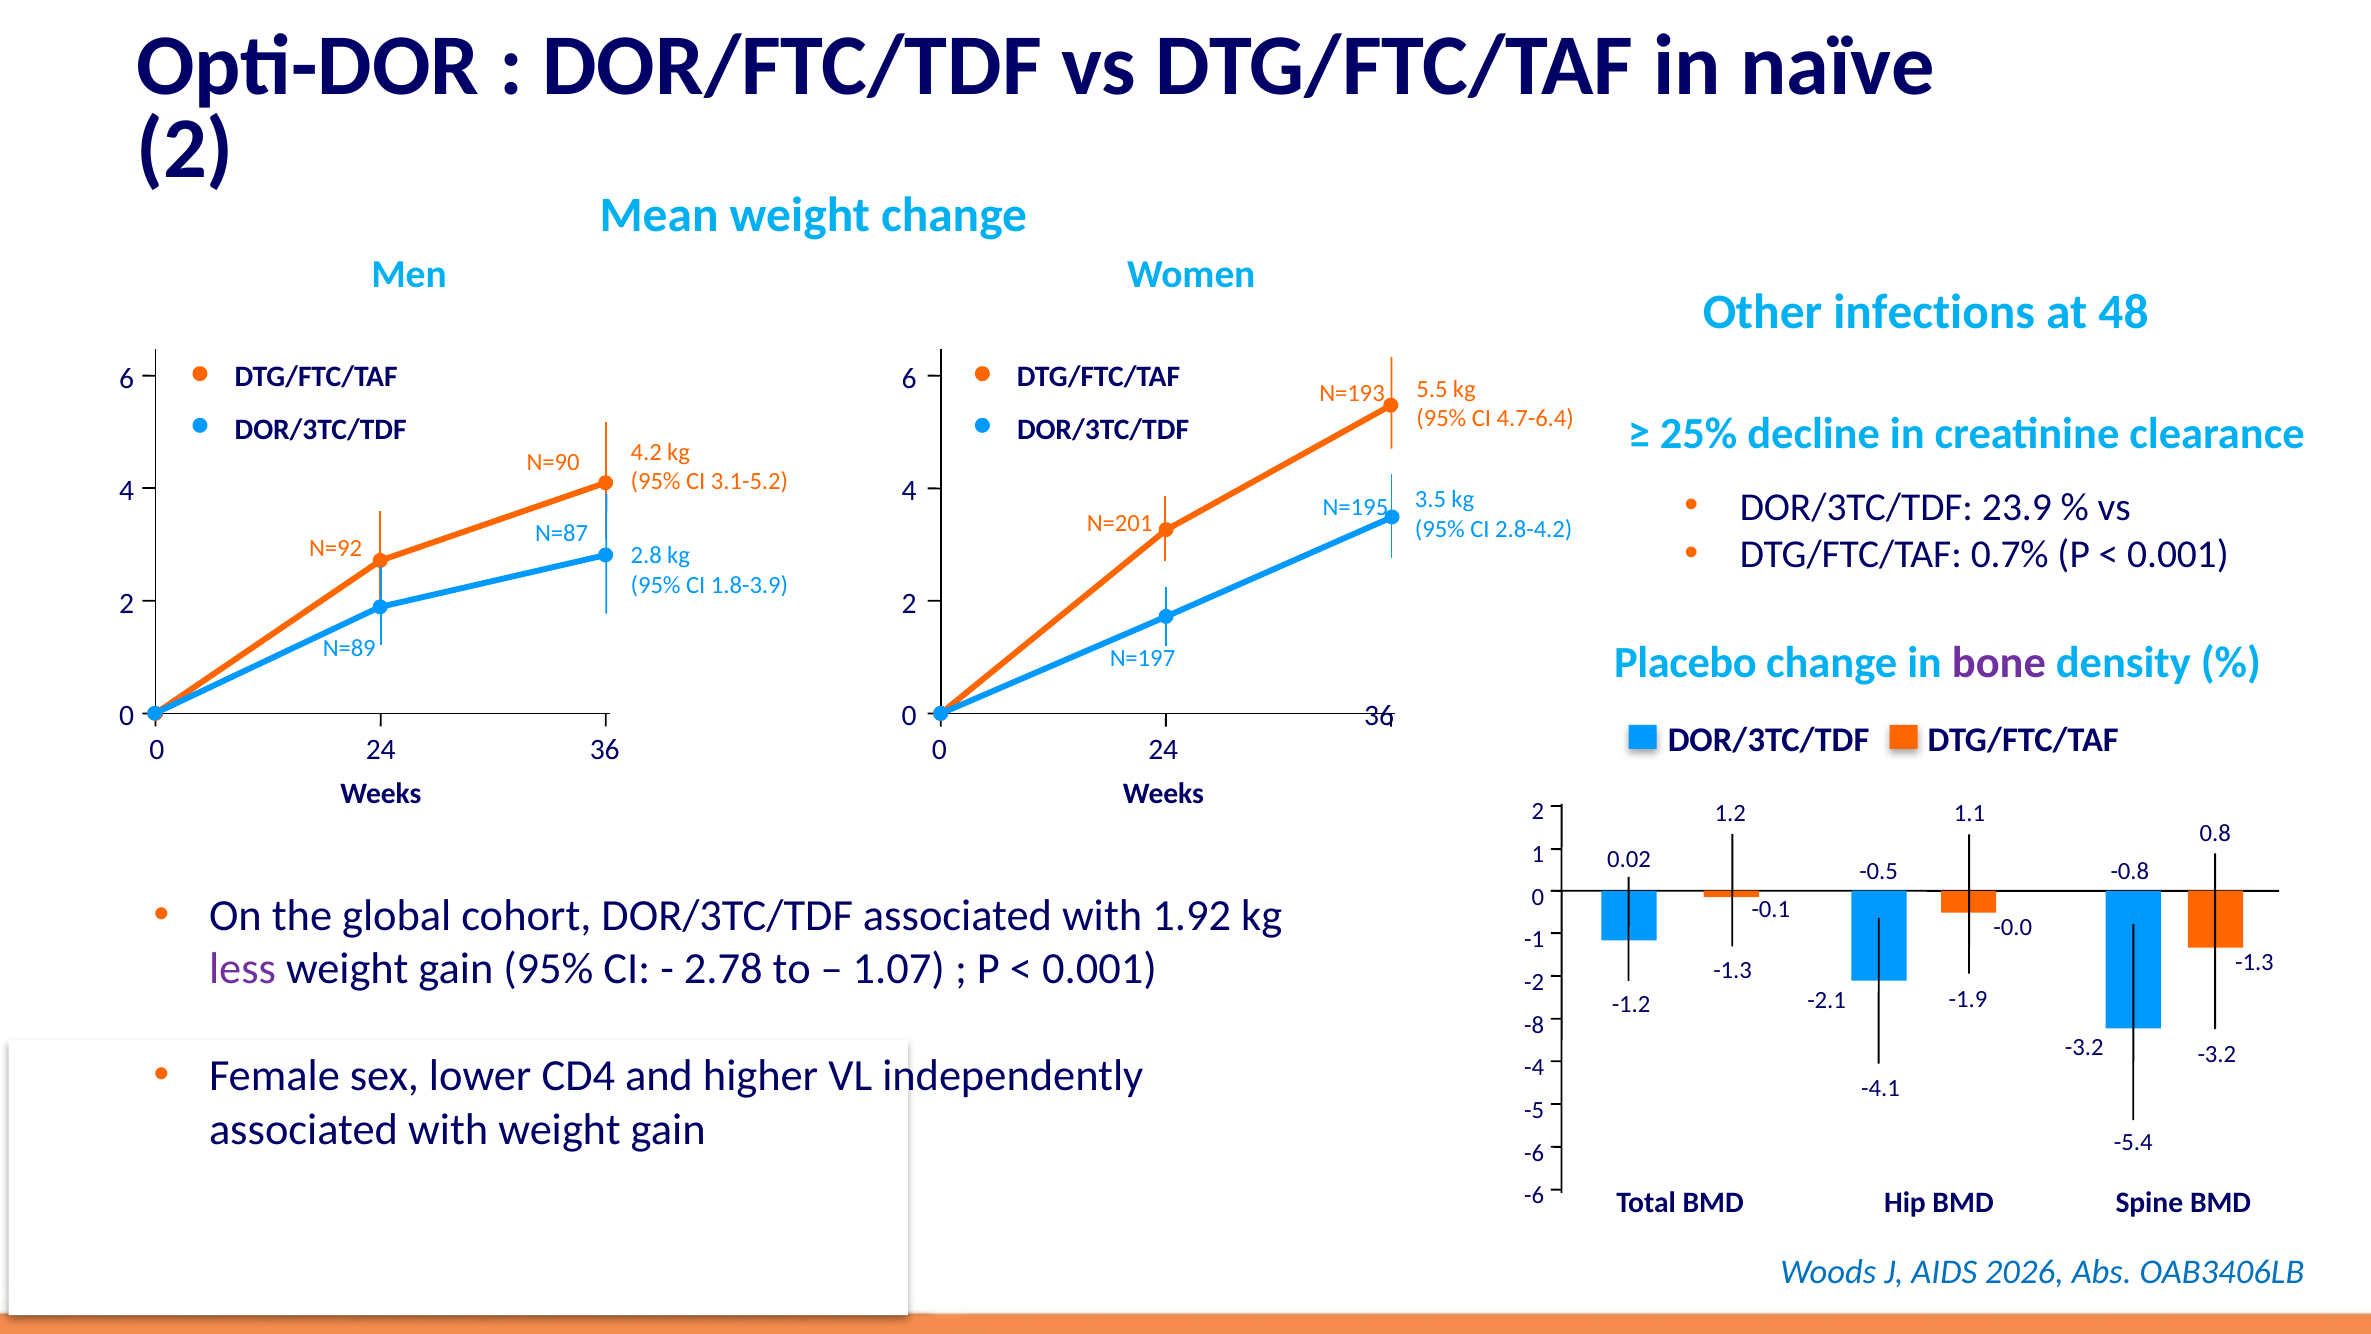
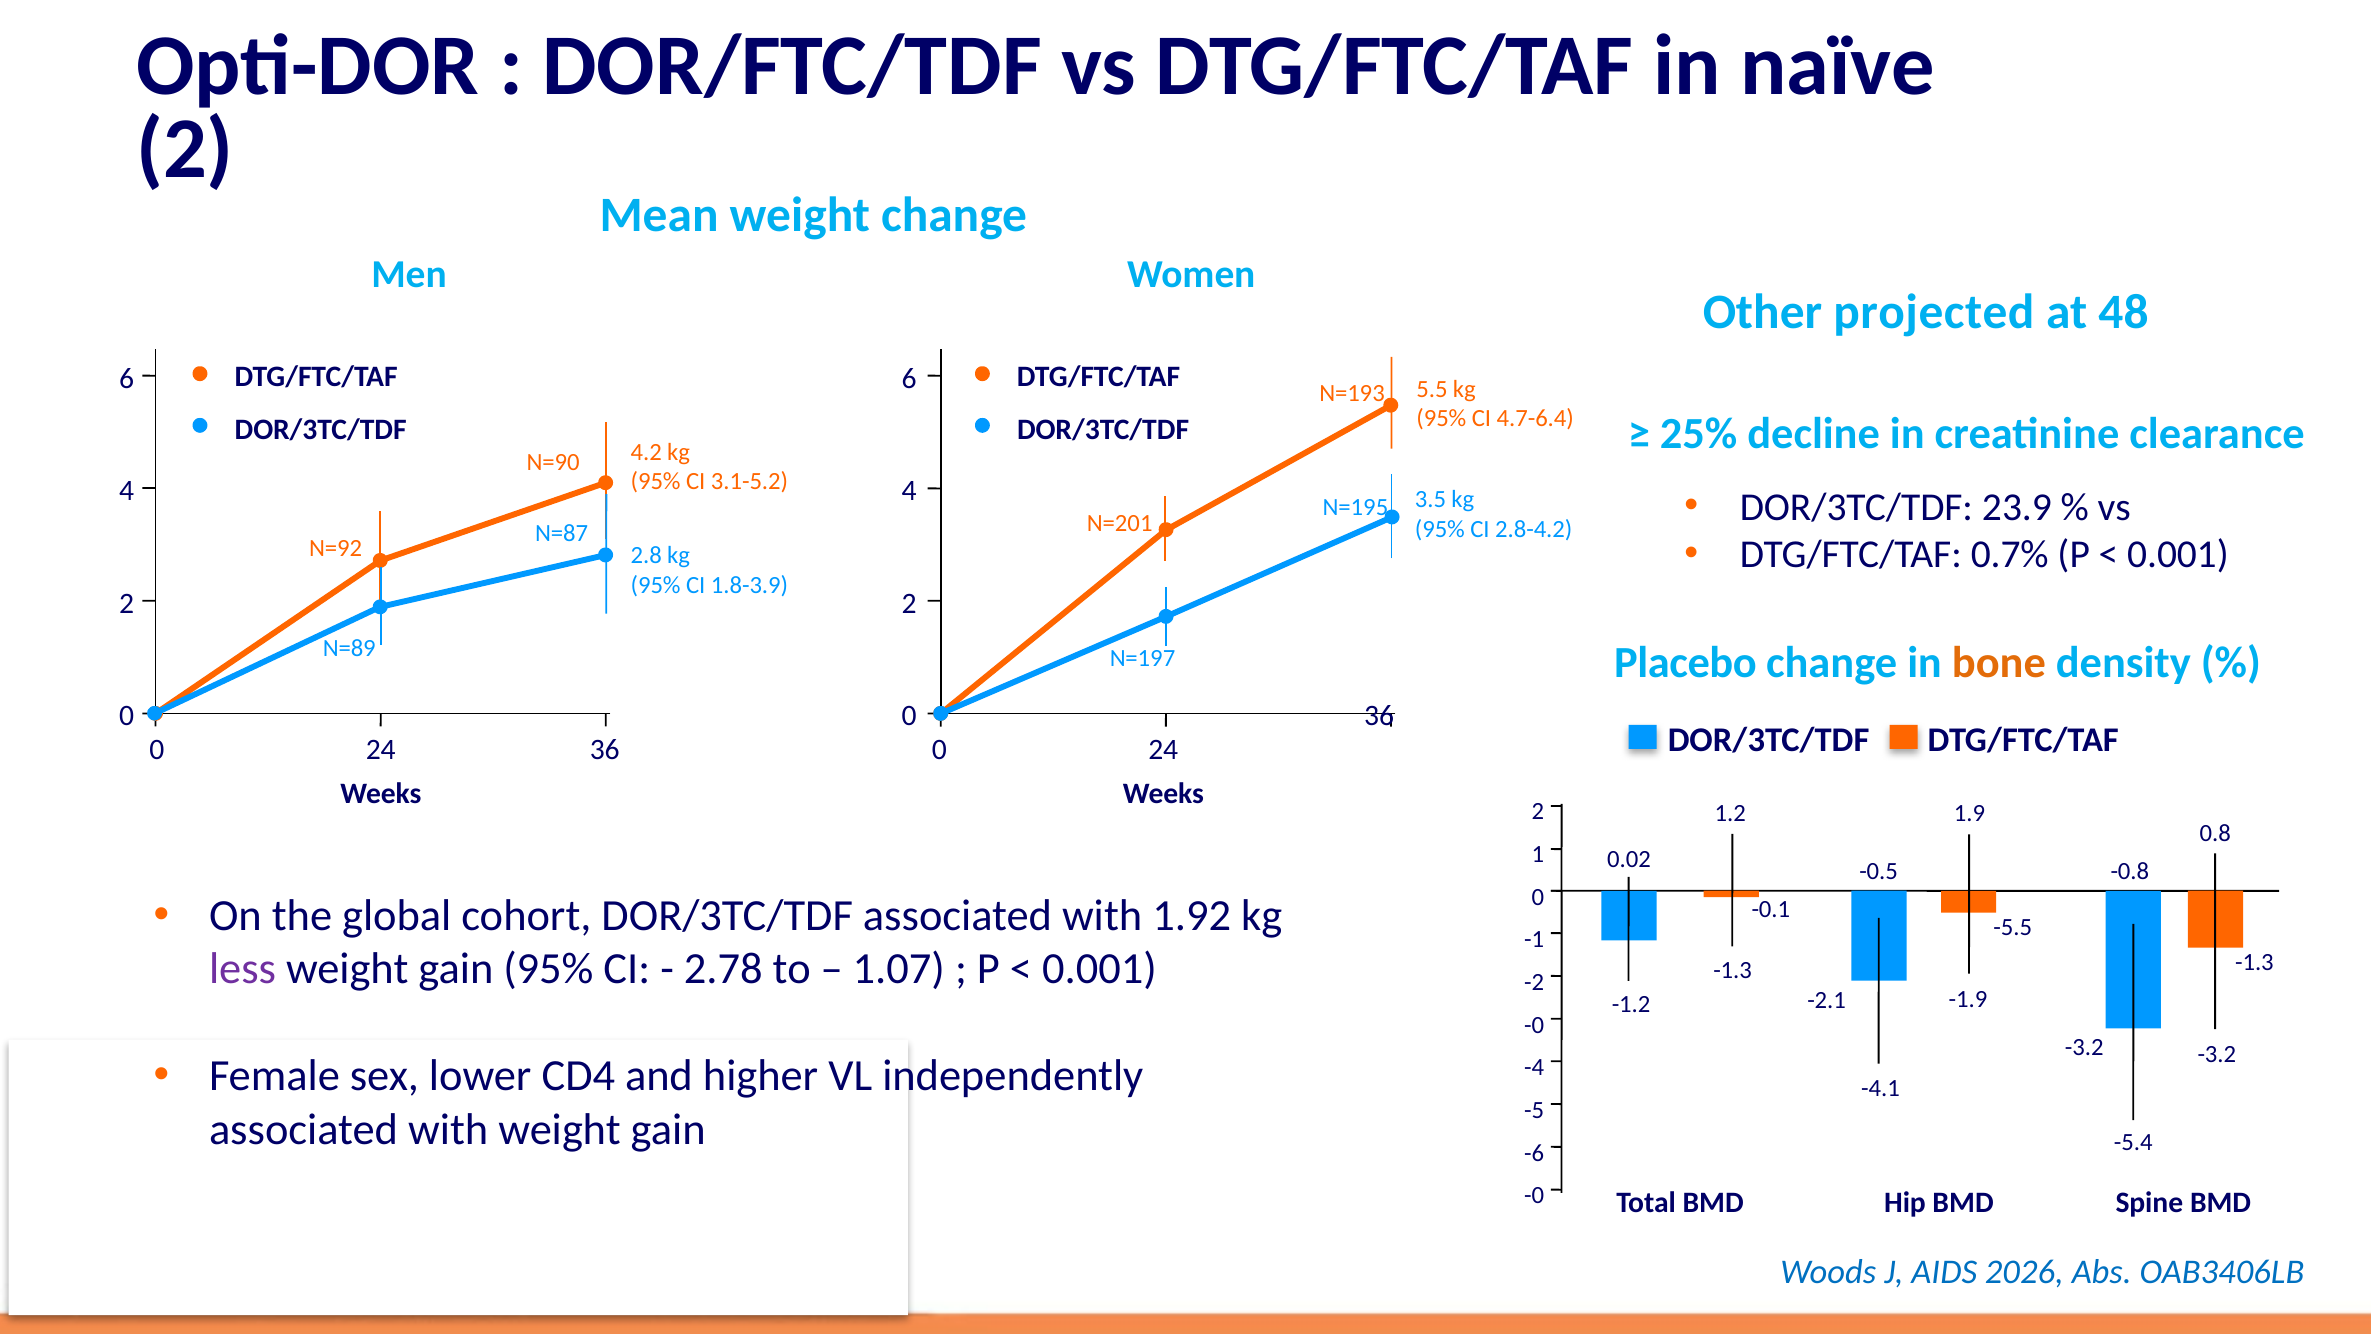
infections: infections -> projected
bone colour: purple -> orange
1.1: 1.1 -> 1.9
-0.0: -0.0 -> -5.5
-8 at (1534, 1025): -8 -> -0
-6 at (1534, 1196): -6 -> -0
